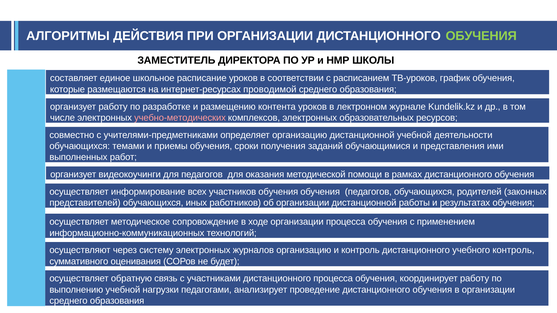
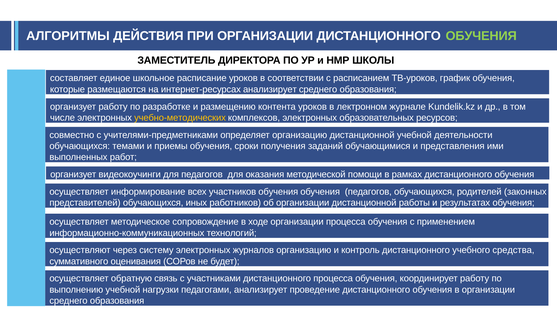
интернет-ресурсах проводимой: проводимой -> анализирует
учебно-методических colour: pink -> yellow
учебного контроль: контроль -> средства
